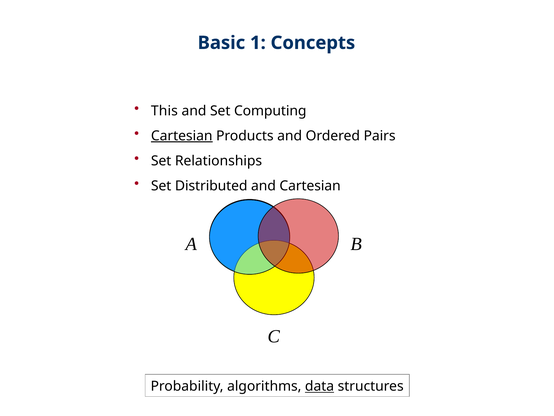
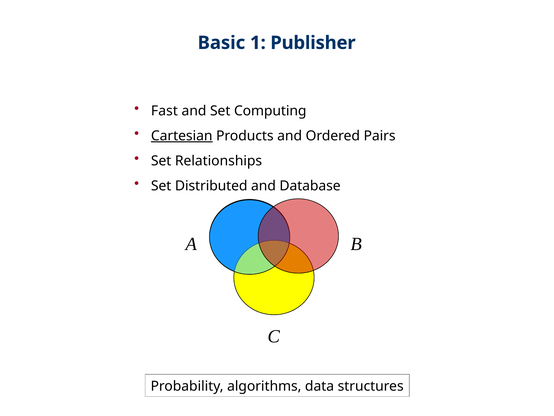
Concepts: Concepts -> Publisher
This: This -> Fast
and Cartesian: Cartesian -> Database
data underline: present -> none
